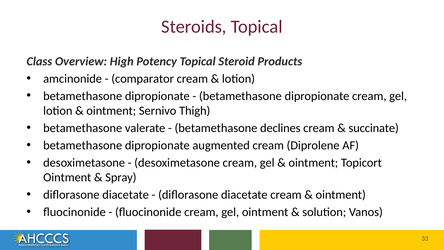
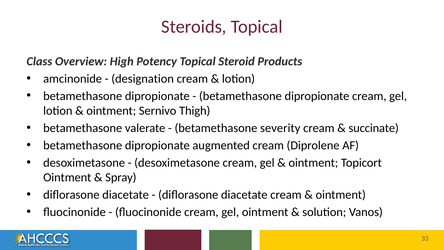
comparator: comparator -> designation
declines: declines -> severity
